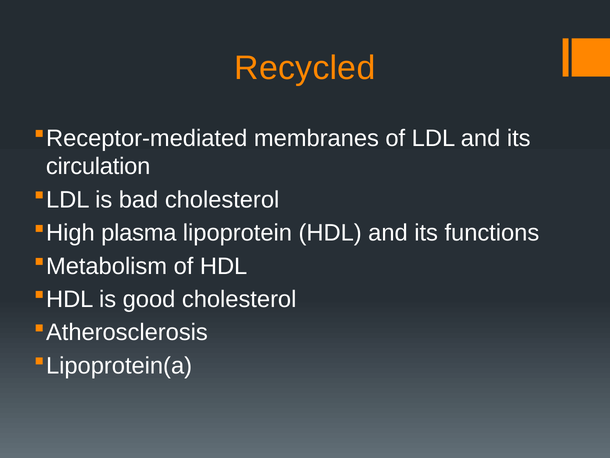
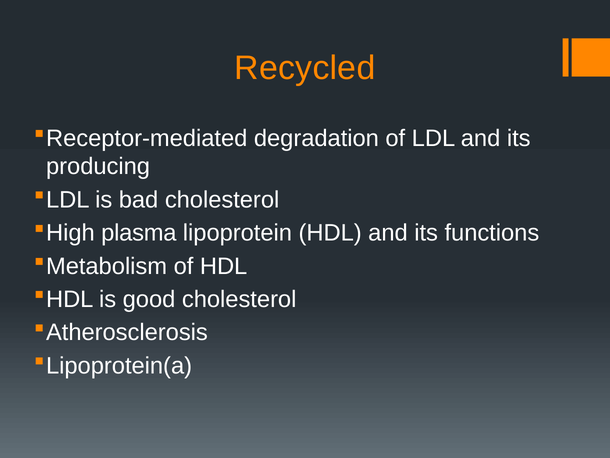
membranes: membranes -> degradation
circulation: circulation -> producing
